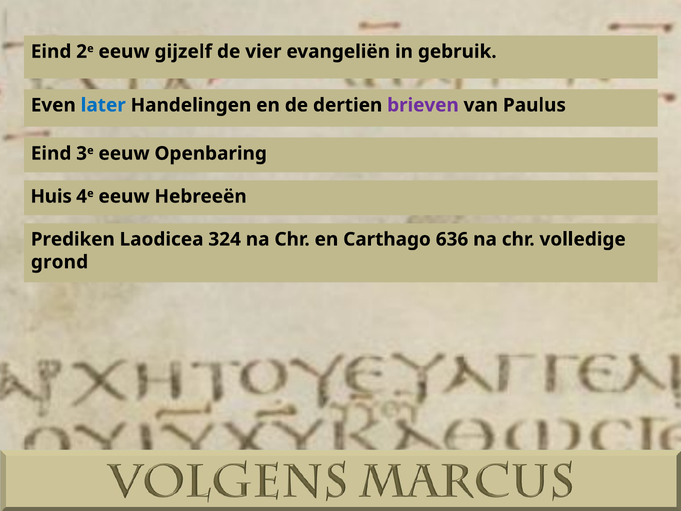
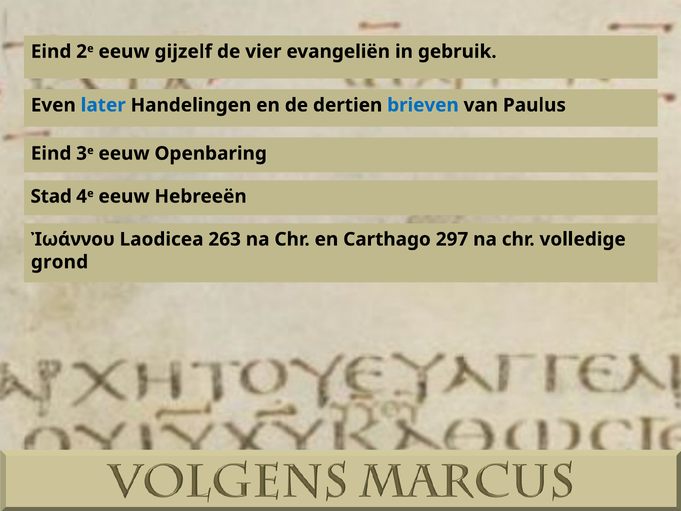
brieven colour: purple -> blue
Huis: Huis -> Stad
Prediken: Prediken -> Ἰωάννου
324: 324 -> 263
636: 636 -> 297
